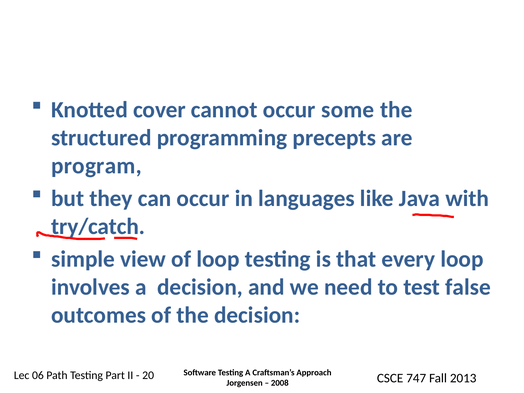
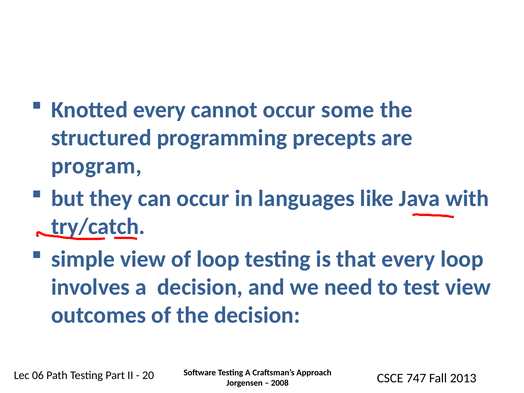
Knotted cover: cover -> every
test false: false -> view
